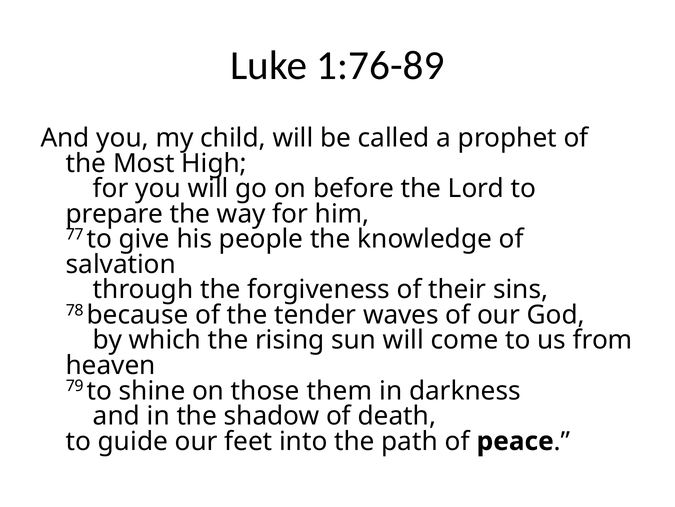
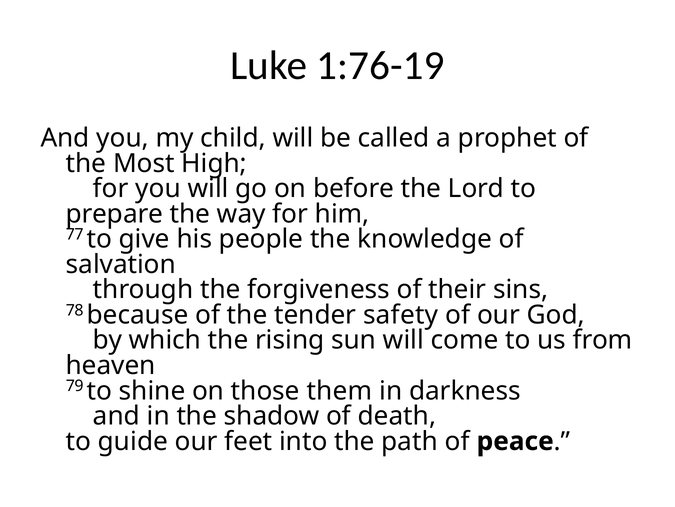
1:76-89: 1:76-89 -> 1:76-19
waves: waves -> safety
